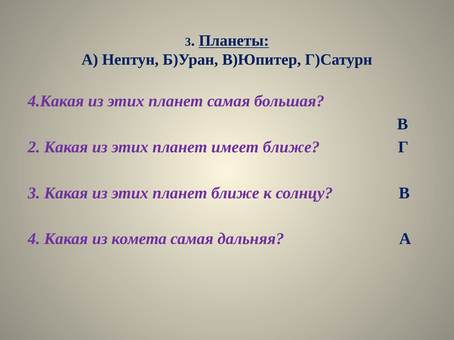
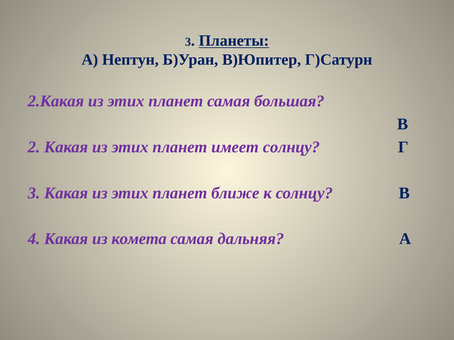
4.Какая: 4.Какая -> 2.Какая
имеет ближе: ближе -> солнцу
